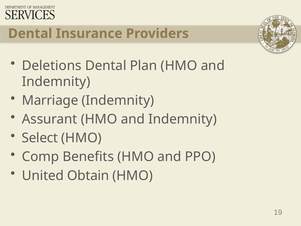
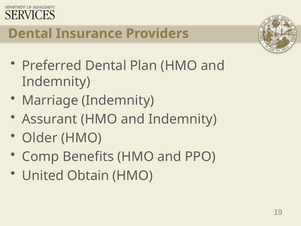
Deletions: Deletions -> Preferred
Select: Select -> Older
